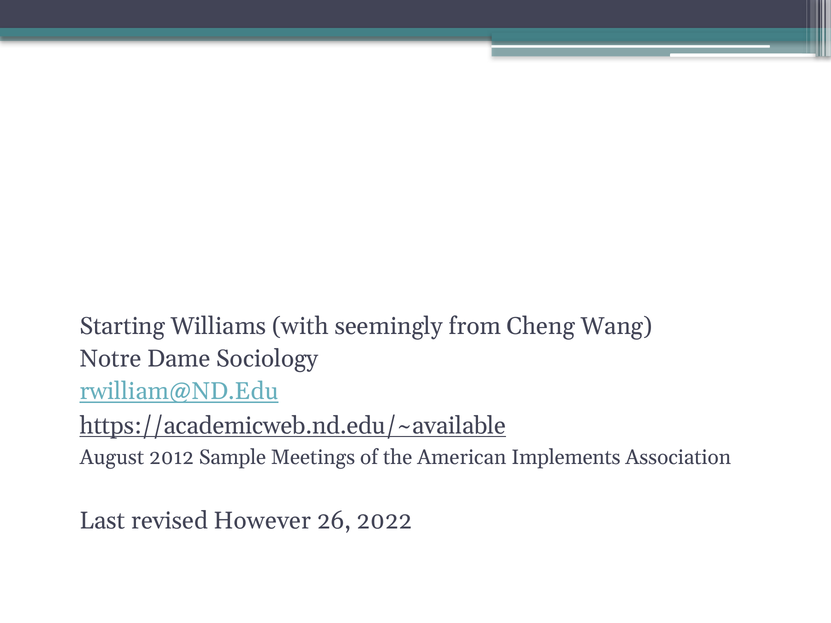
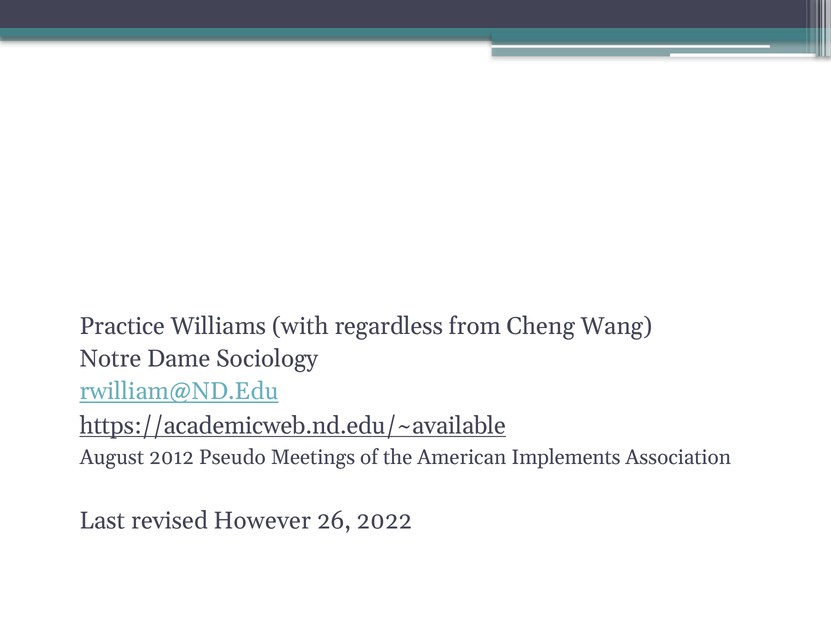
Starting: Starting -> Practice
seemingly: seemingly -> regardless
Sample: Sample -> Pseudo
